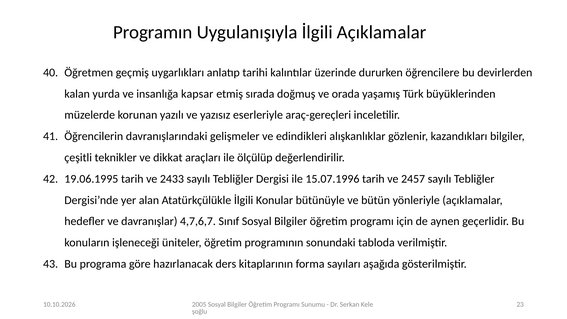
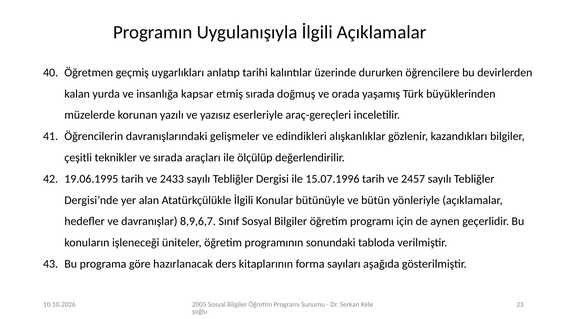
ve dikkat: dikkat -> sırada
4,7,6,7: 4,7,6,7 -> 8,9,6,7
